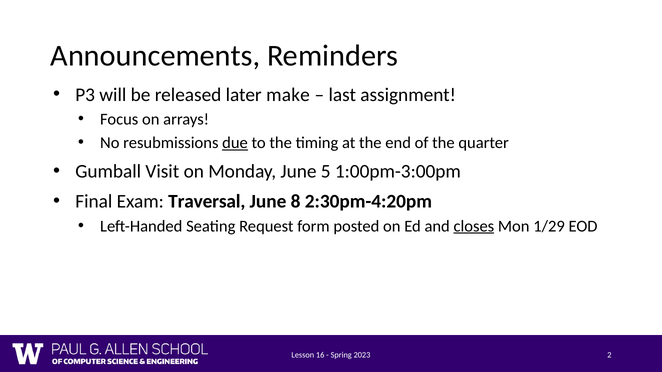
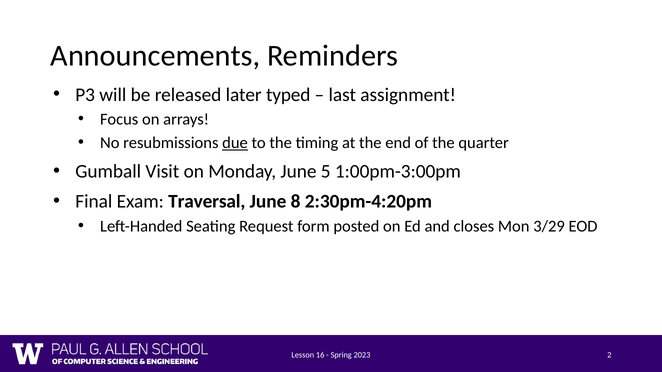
make: make -> typed
closes underline: present -> none
1/29: 1/29 -> 3/29
